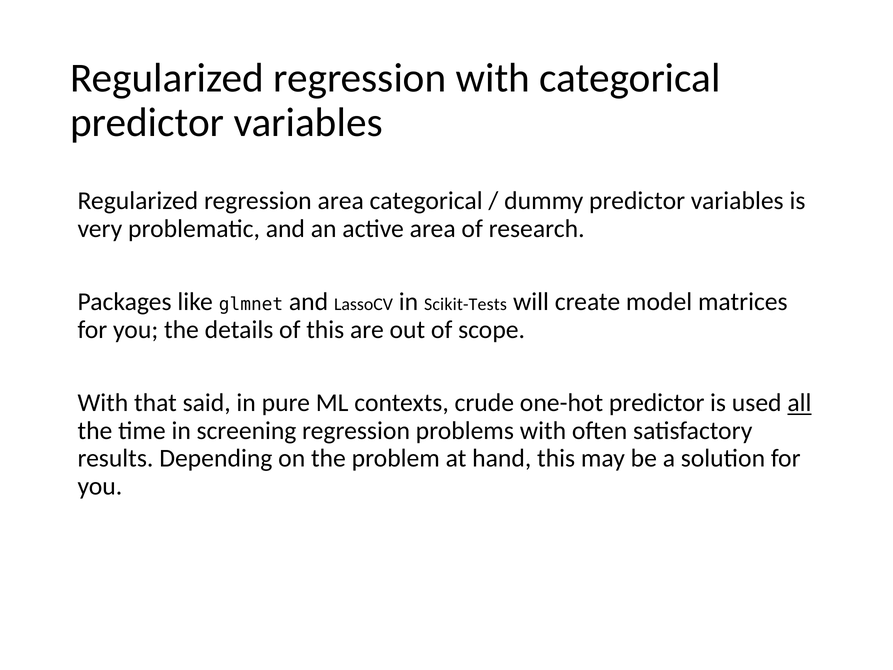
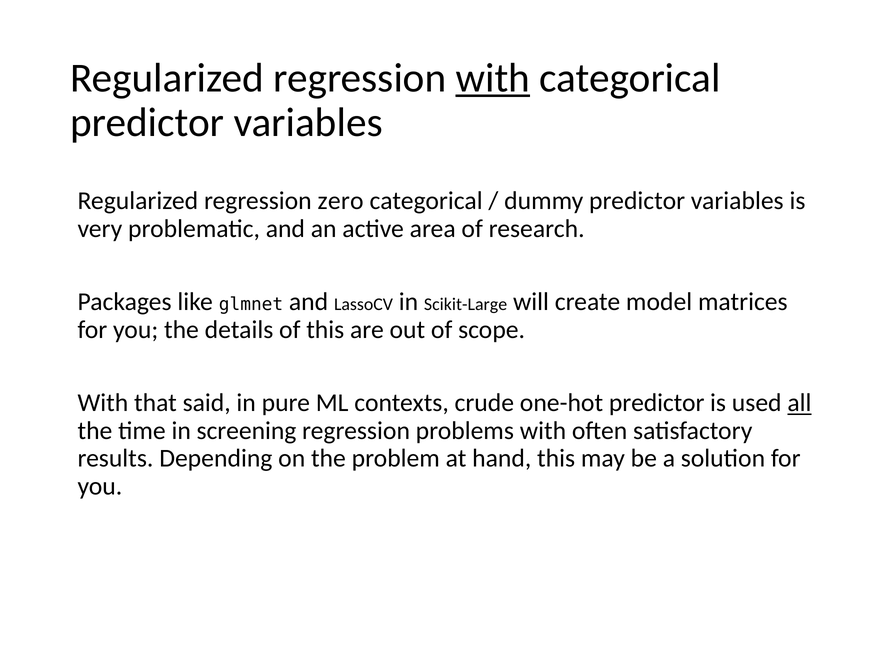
with at (493, 78) underline: none -> present
regression area: area -> zero
Scikit-Tests: Scikit-Tests -> Scikit-Large
